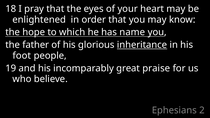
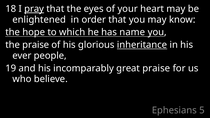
pray underline: none -> present
the father: father -> praise
foot: foot -> ever
2: 2 -> 5
